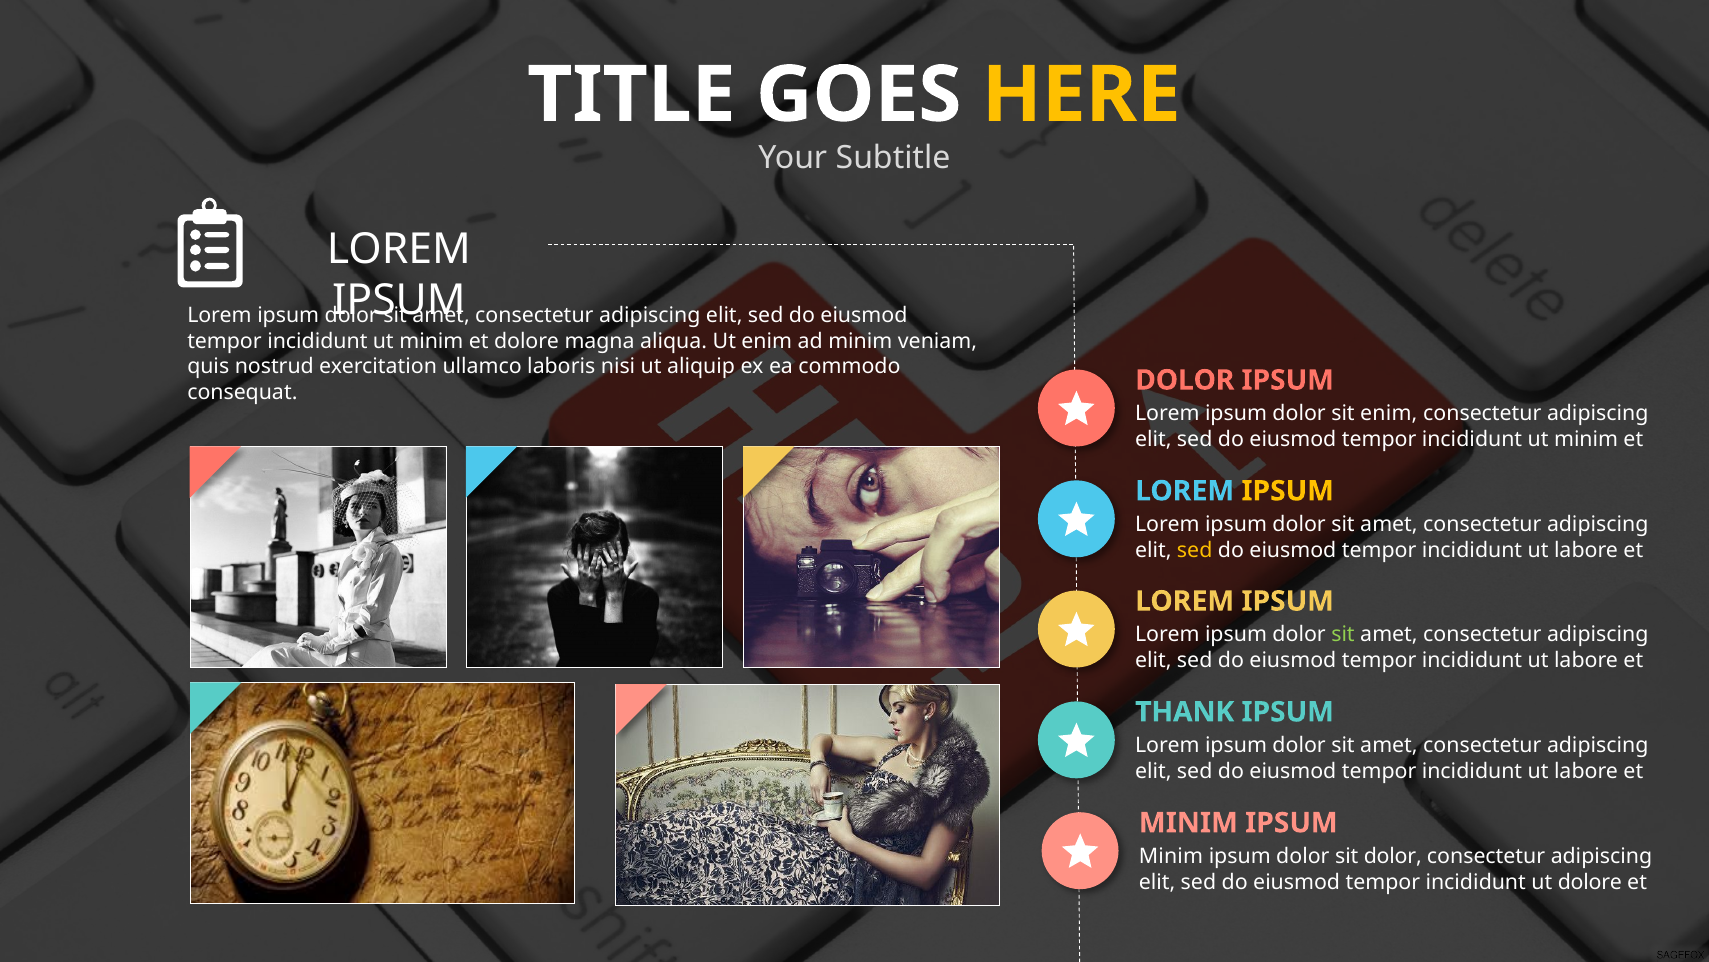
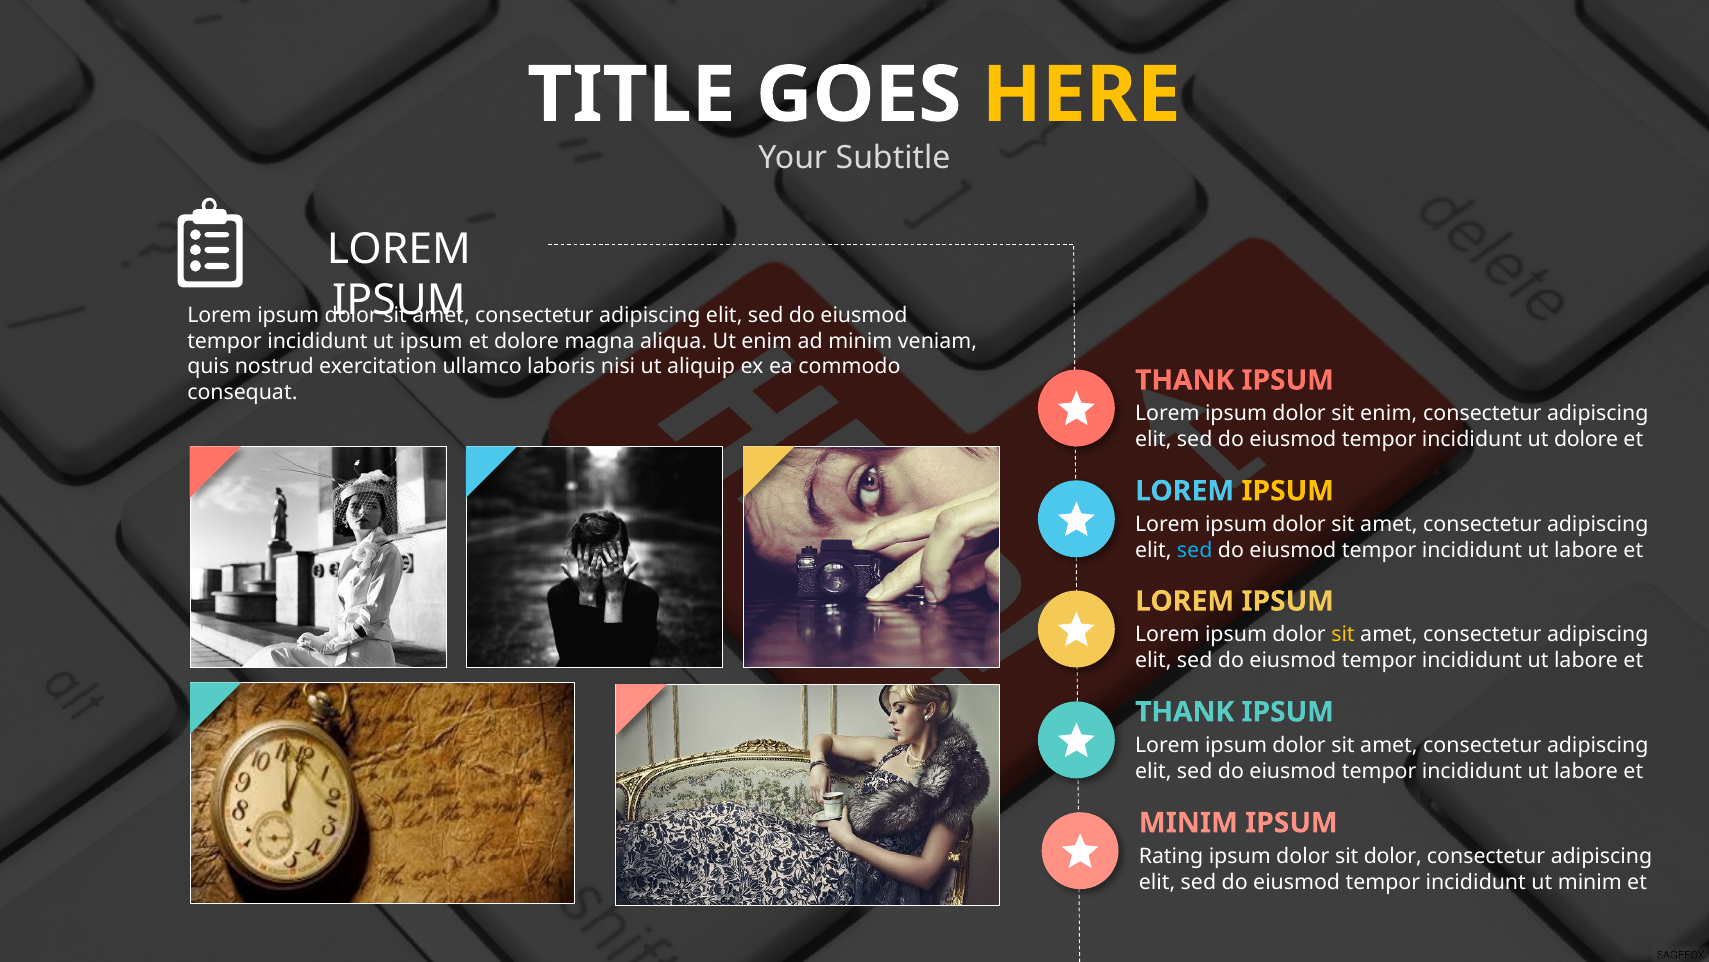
minim at (431, 341): minim -> ipsum
DOLOR at (1185, 380): DOLOR -> THANK
minim at (1586, 439): minim -> dolore
sed at (1195, 550) colour: yellow -> light blue
sit at (1343, 634) colour: light green -> yellow
Minim at (1171, 856): Minim -> Rating
ut dolore: dolore -> minim
